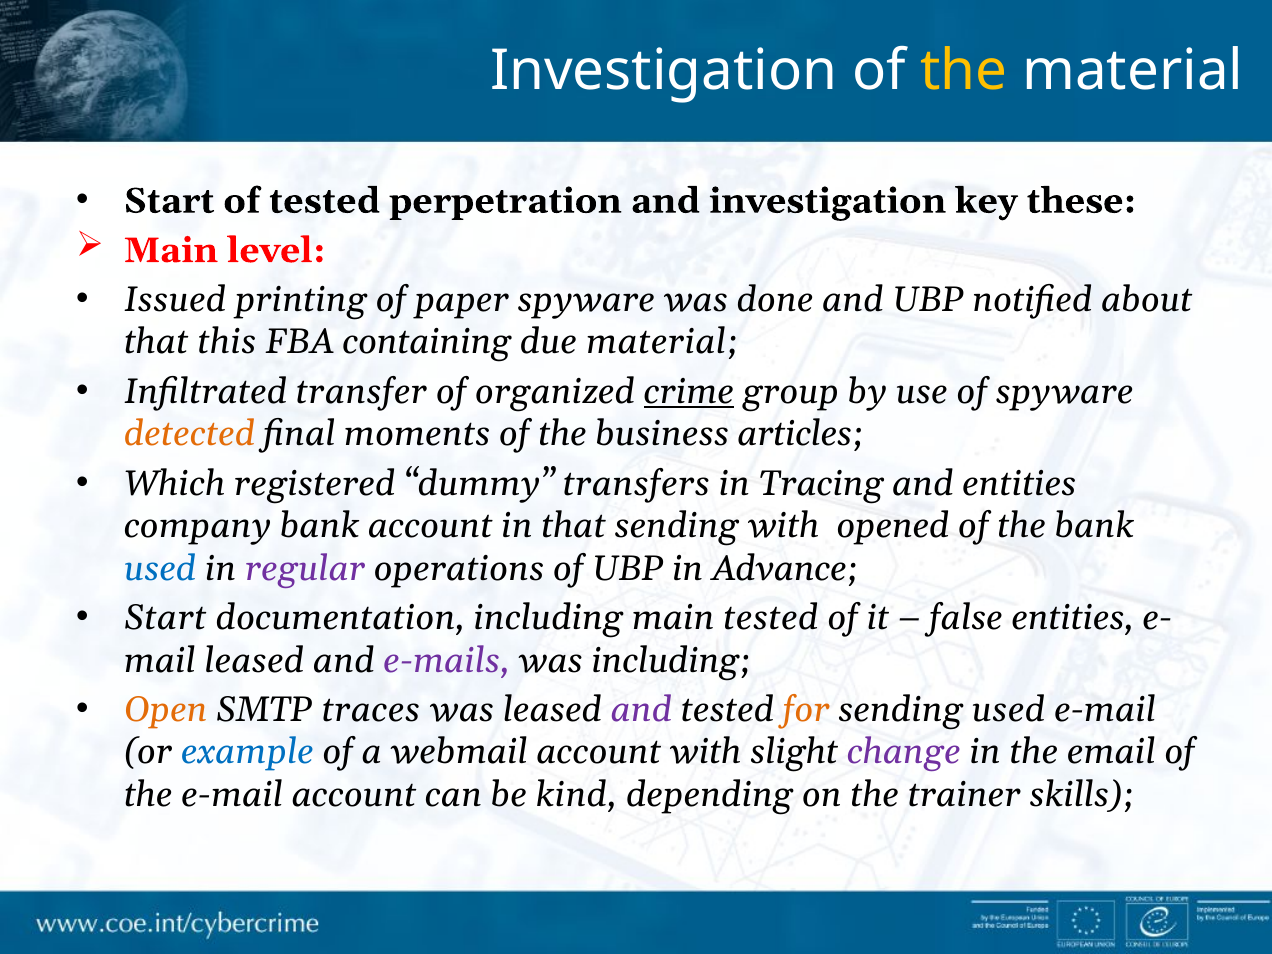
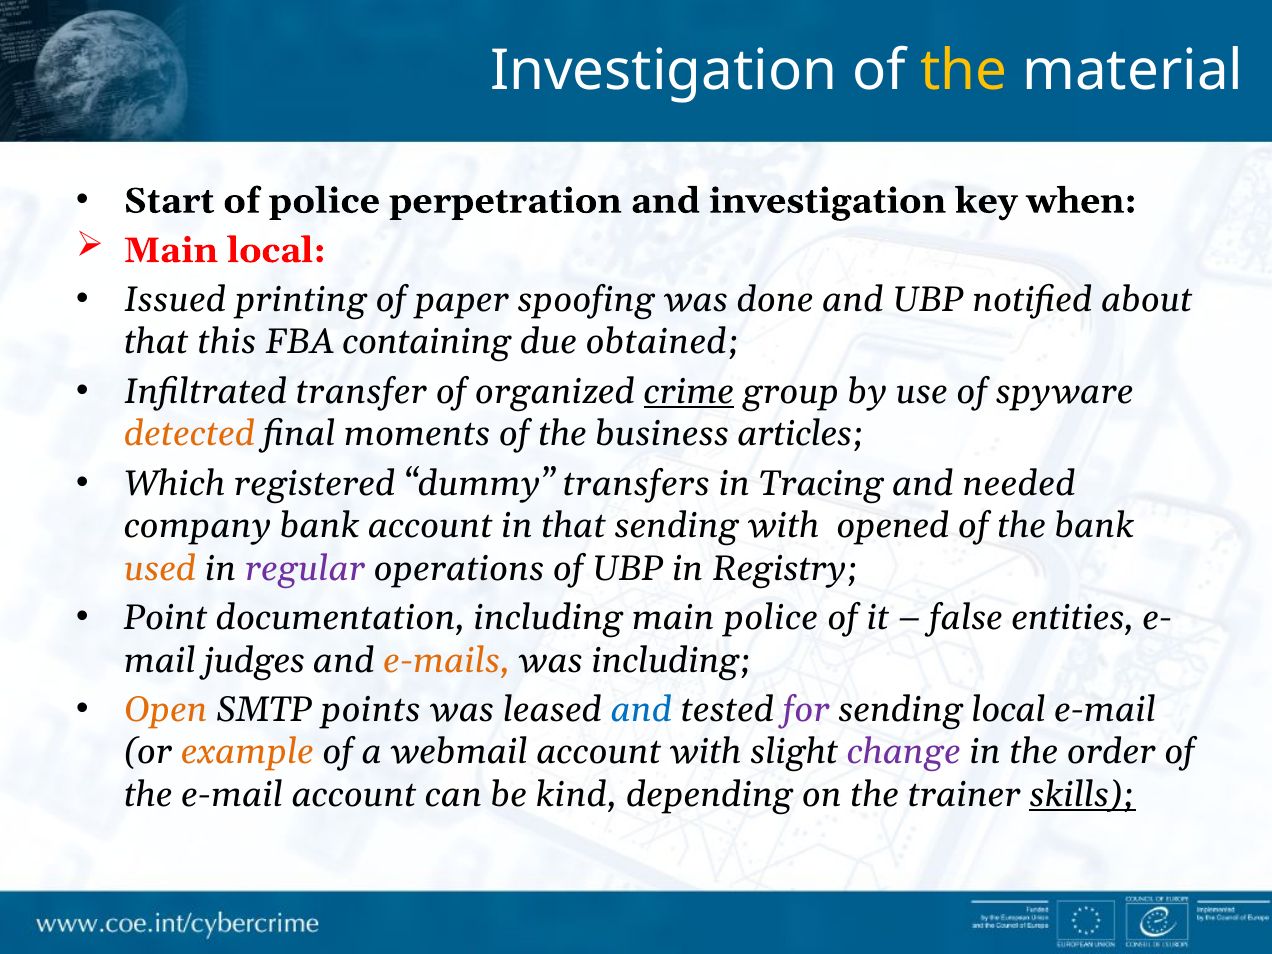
of tested: tested -> police
these: these -> when
Main level: level -> local
paper spyware: spyware -> spoofing
due material: material -> obtained
and entities: entities -> needed
used at (160, 568) colour: blue -> orange
Advance: Advance -> Registry
Start at (165, 618): Start -> Point
main tested: tested -> police
leased at (254, 660): leased -> judges
e-mails colour: purple -> orange
traces: traces -> points
and at (641, 710) colour: purple -> blue
for colour: orange -> purple
sending used: used -> local
example colour: blue -> orange
email: email -> order
skills underline: none -> present
